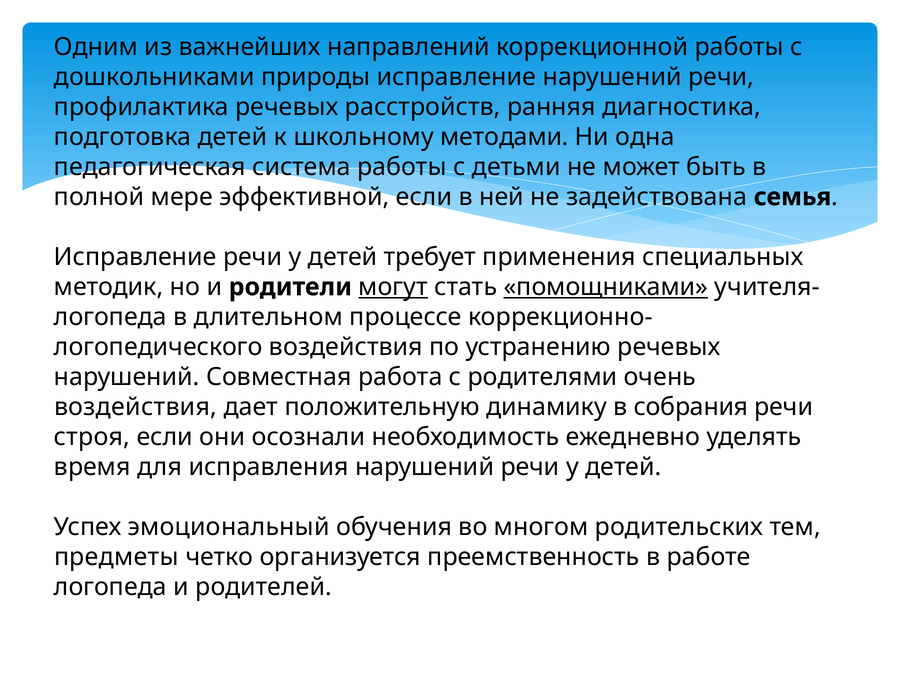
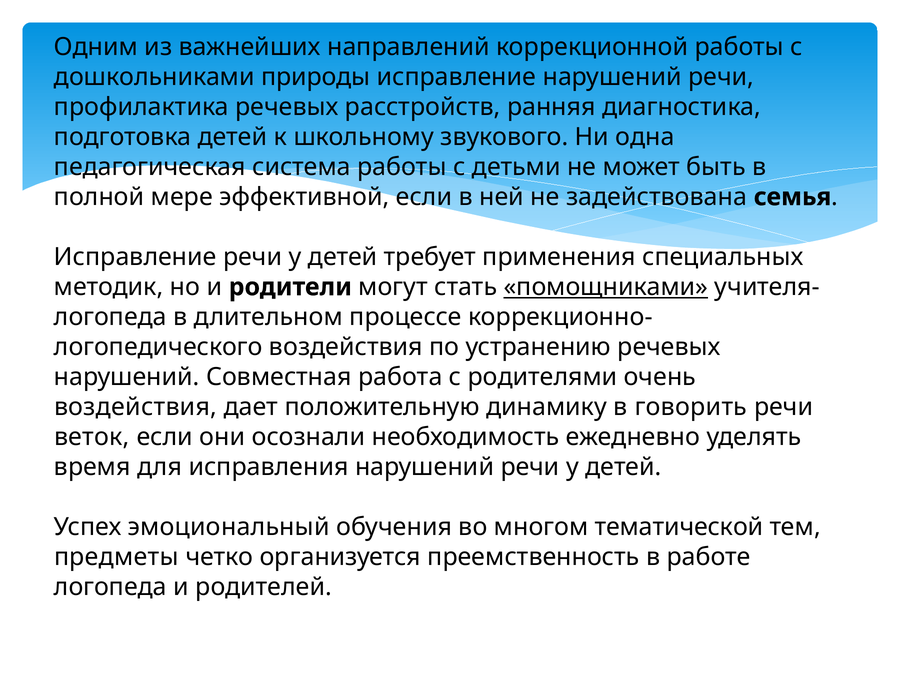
методами: методами -> звукового
могут underline: present -> none
собрания: собрания -> говорить
строя: строя -> веток
родительских: родительских -> тематической
